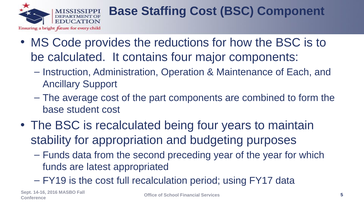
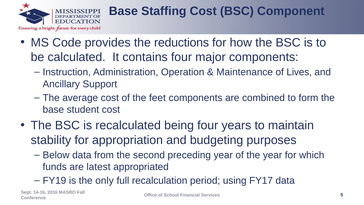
Each: Each -> Lives
part: part -> feet
Funds at (56, 155): Funds -> Below
the cost: cost -> only
